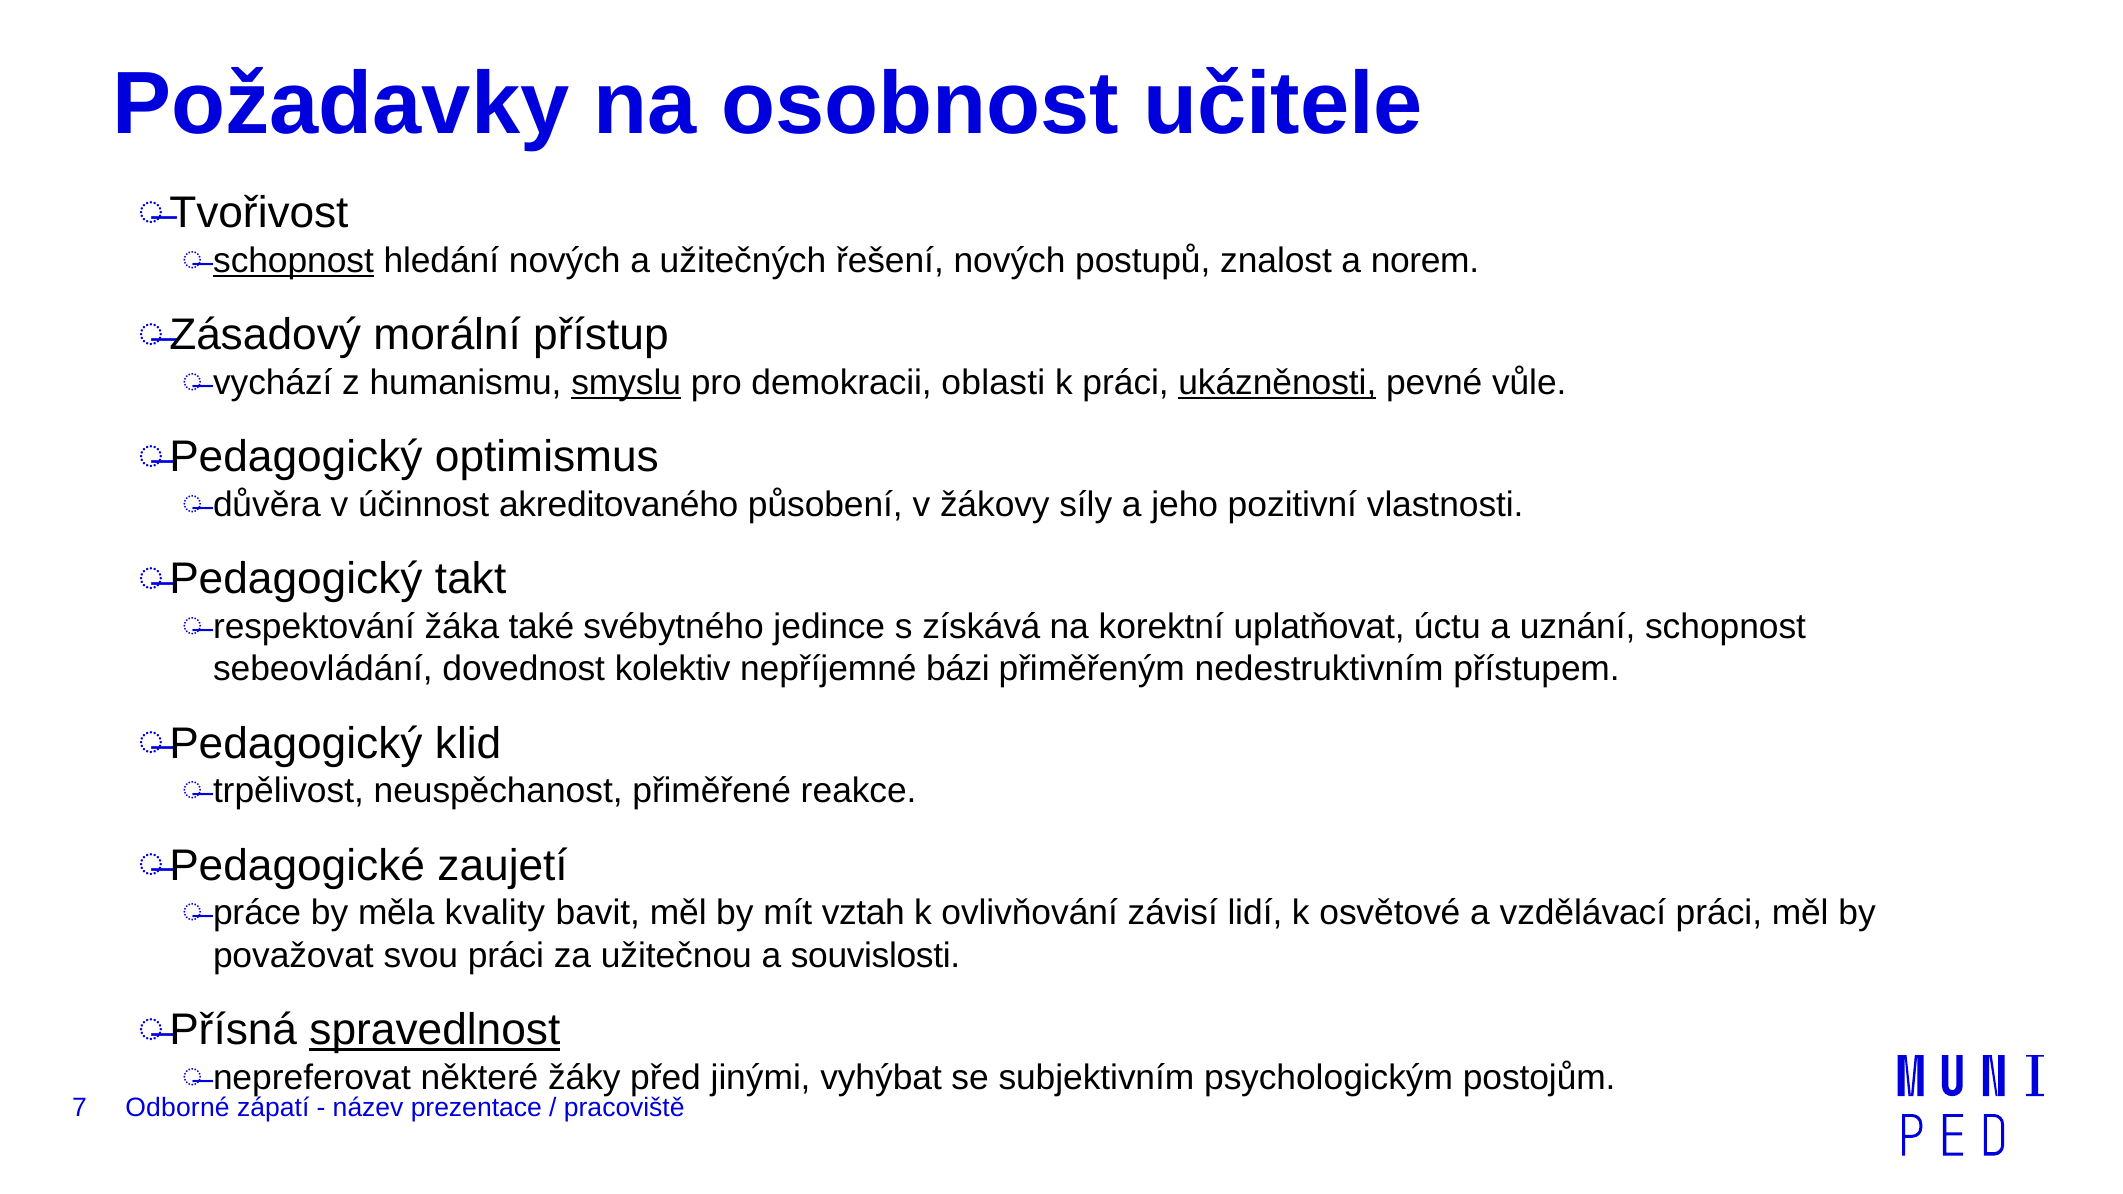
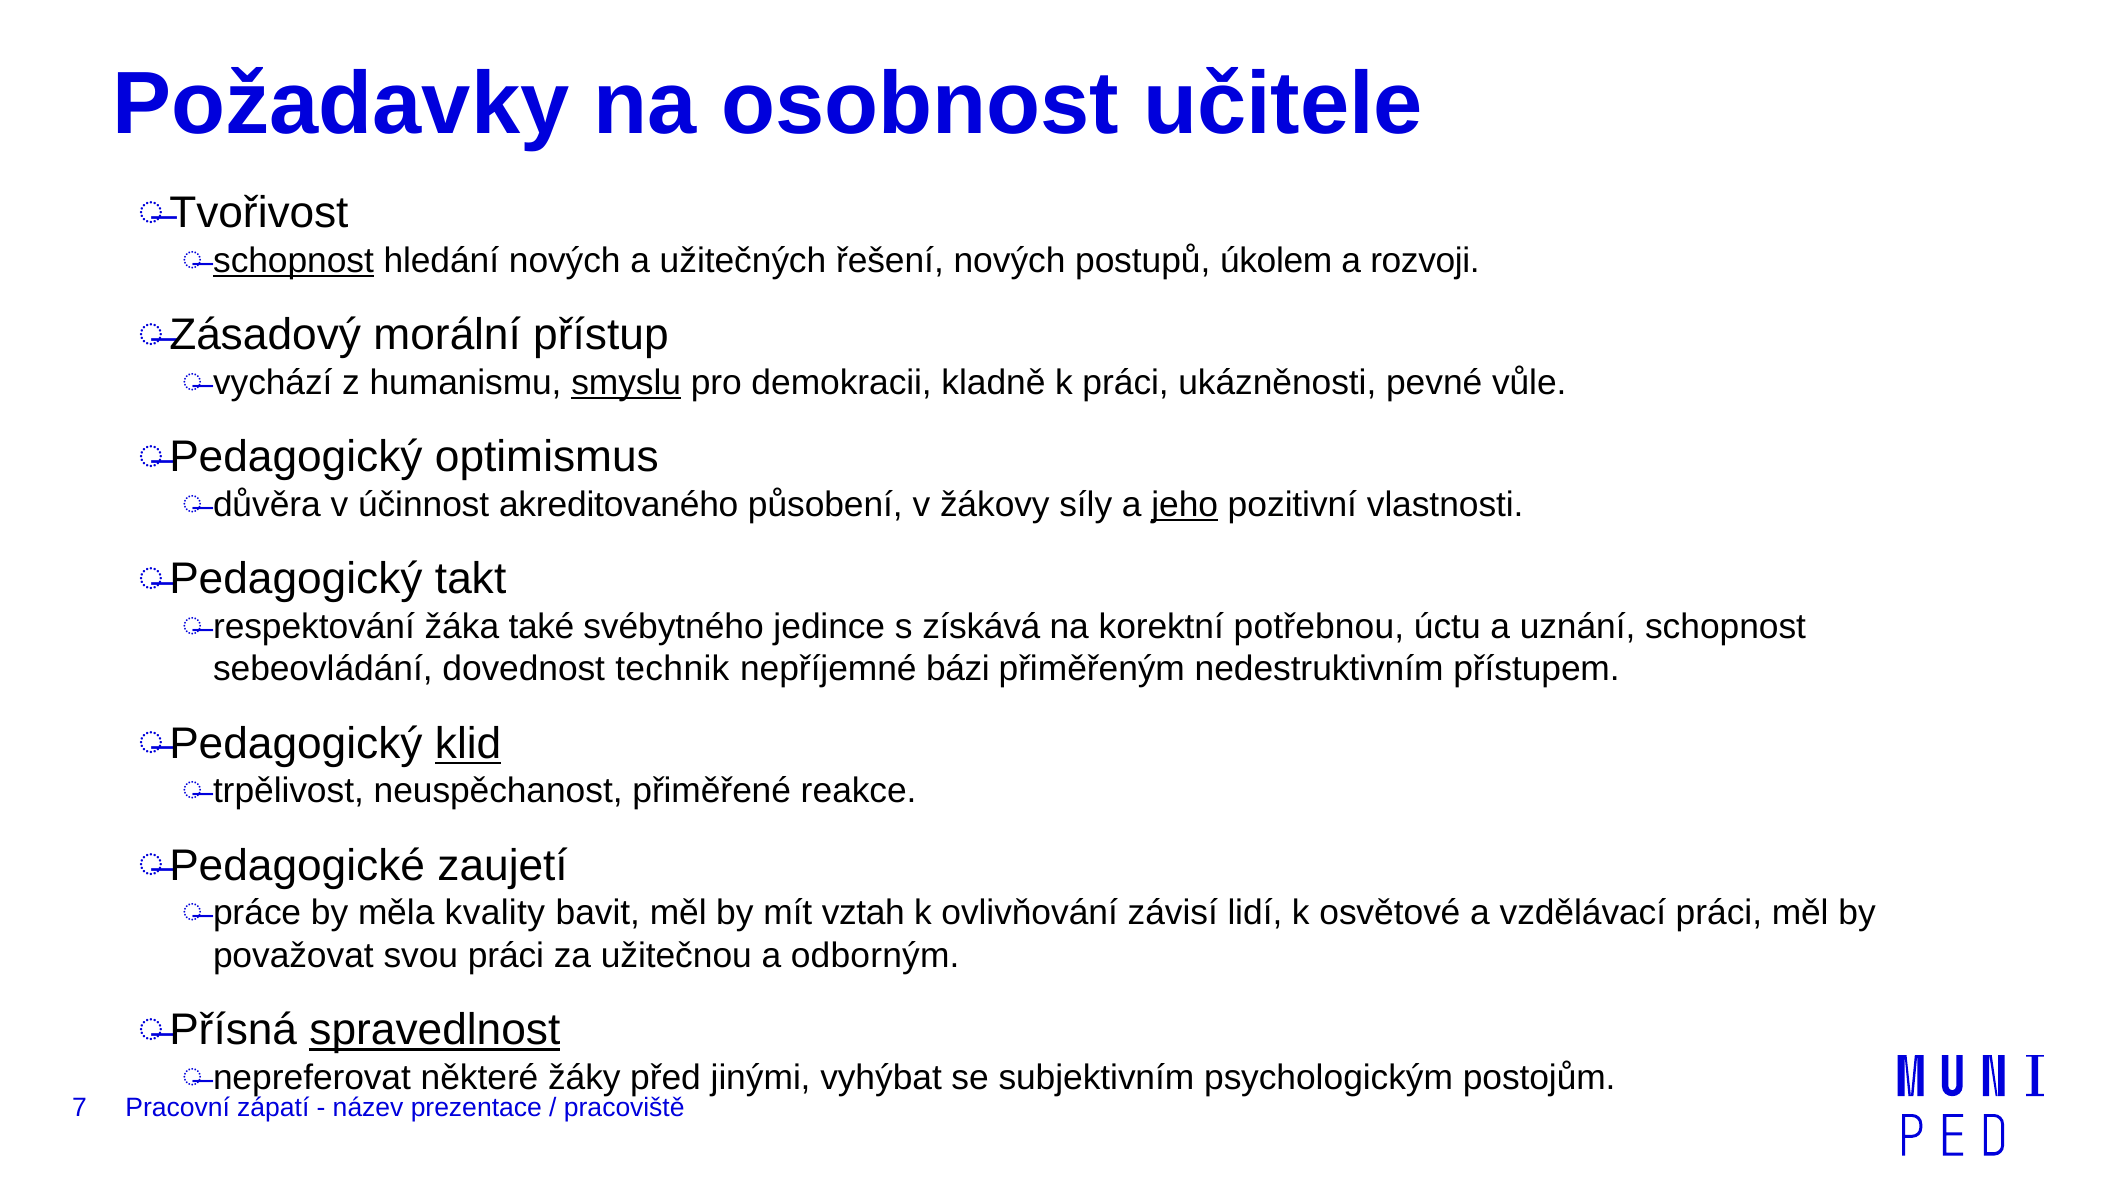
znalost: znalost -> úkolem
norem: norem -> rozvoji
oblasti: oblasti -> kladně
ukázněnosti underline: present -> none
jeho underline: none -> present
uplatňovat: uplatňovat -> potřebnou
kolektiv: kolektiv -> technik
klid underline: none -> present
souvislosti: souvislosti -> odborným
Odborné: Odborné -> Pracovní
